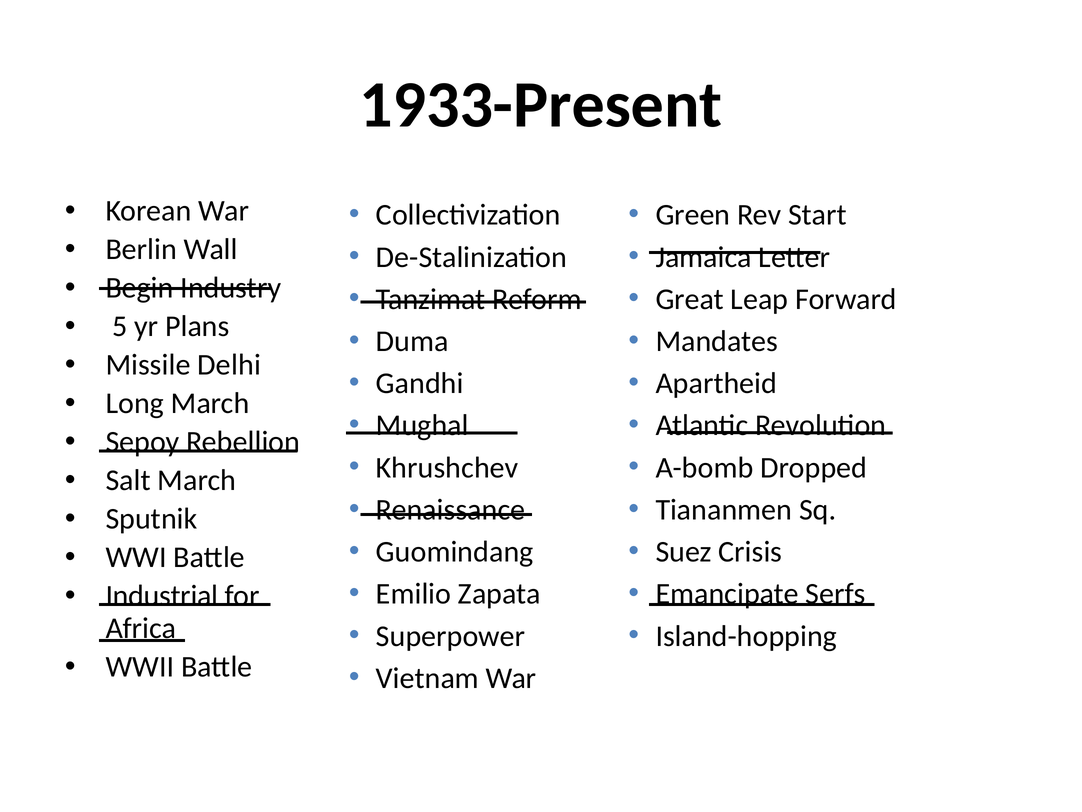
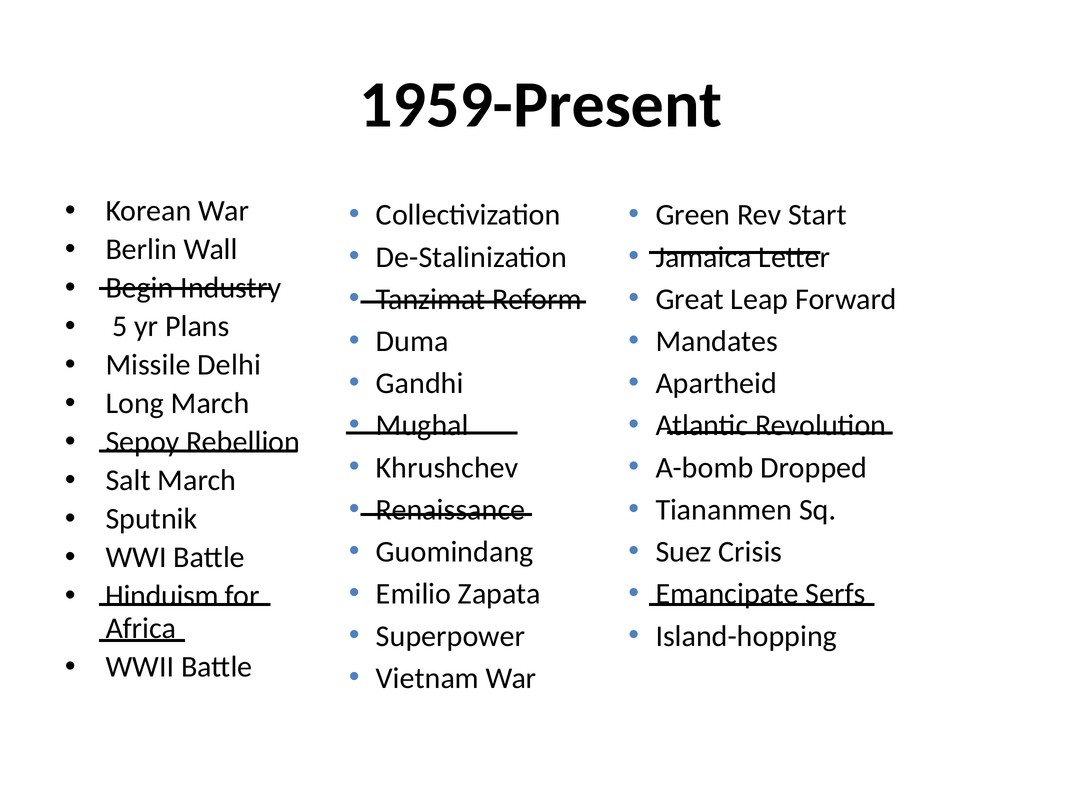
1933-Present: 1933-Present -> 1959-Present
Industrial: Industrial -> Hinduism
